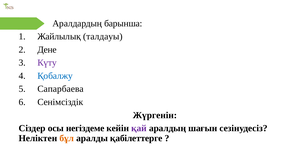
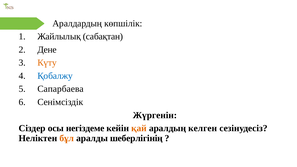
барынша: барынша -> көпшілік
талдауы: талдауы -> сабақтан
Күту colour: purple -> orange
қай colour: purple -> orange
шағын: шағын -> келген
қабілеттерге: қабілеттерге -> шеберлігінің
